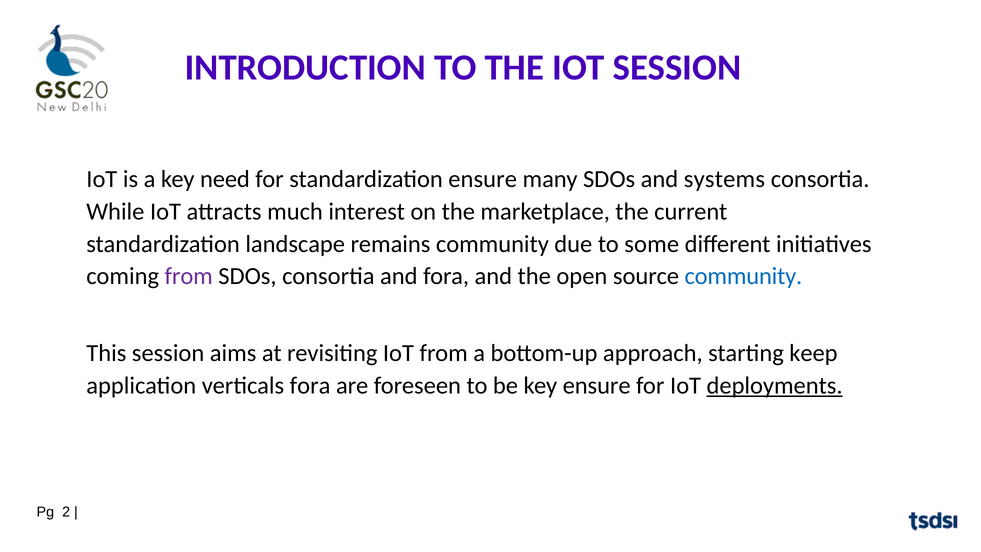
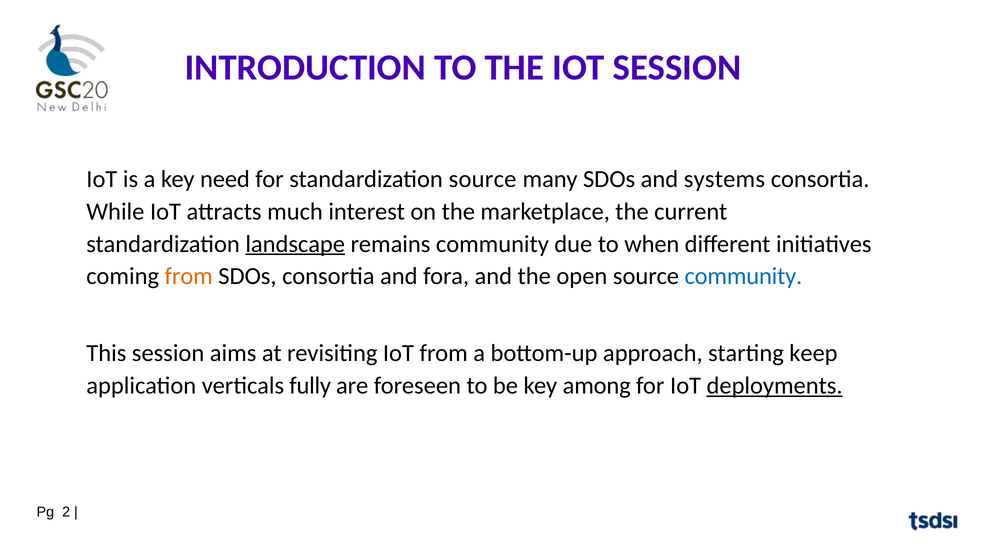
standardization ensure: ensure -> source
landscape underline: none -> present
some: some -> when
from at (189, 276) colour: purple -> orange
verticals fora: fora -> fully
key ensure: ensure -> among
